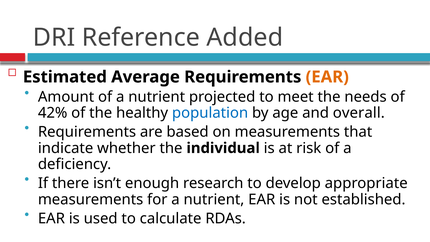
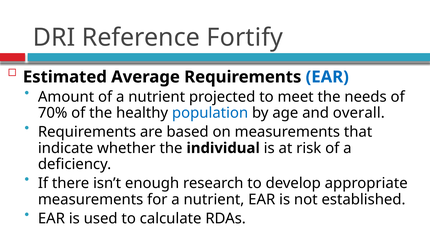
Added: Added -> Fortify
EAR at (327, 77) colour: orange -> blue
42%: 42% -> 70%
